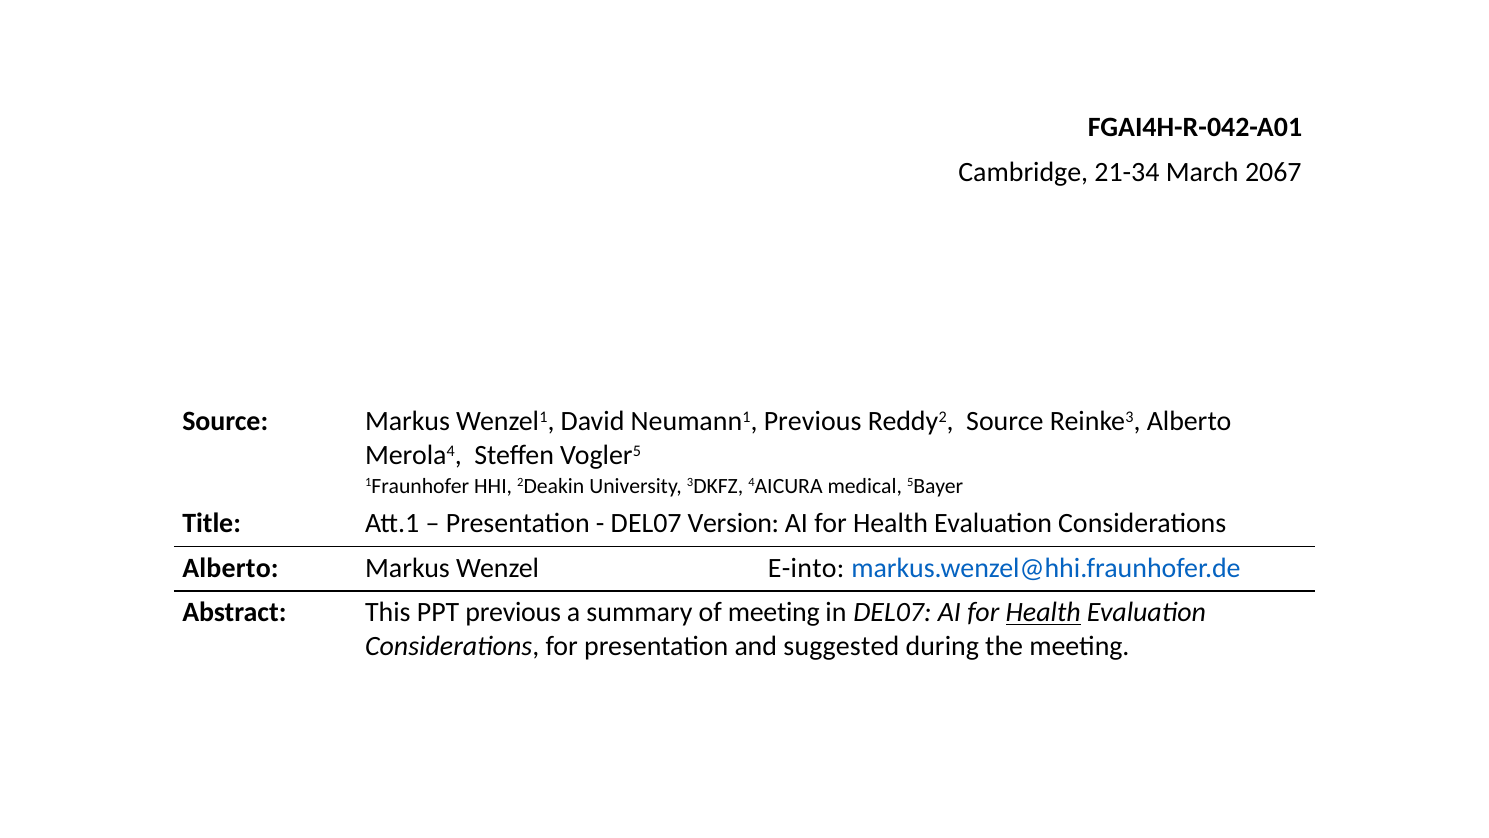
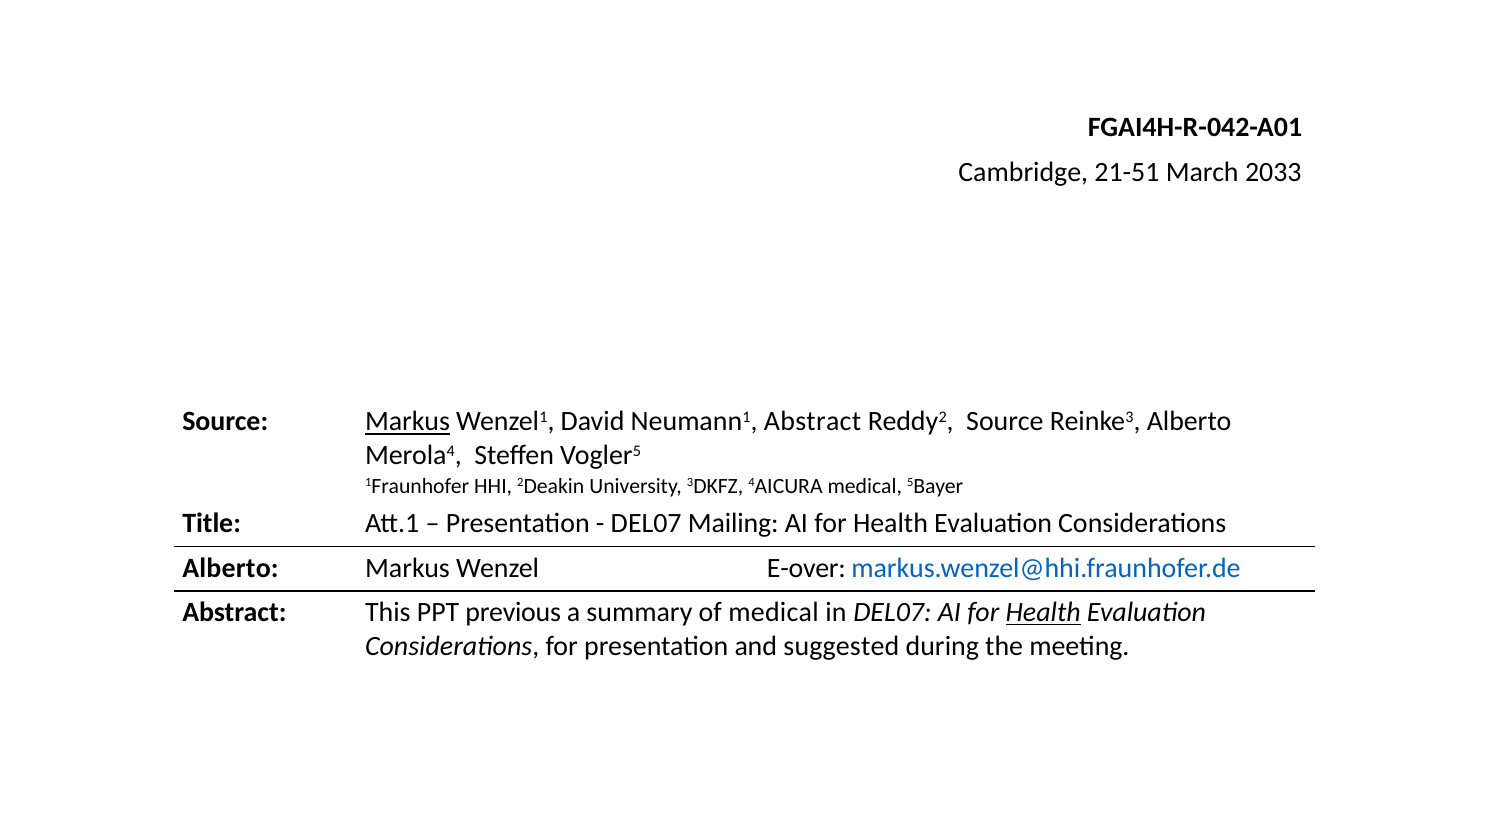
21-34: 21-34 -> 21-51
2067: 2067 -> 2033
Markus at (408, 421) underline: none -> present
Neumann1 Previous: Previous -> Abstract
Version: Version -> Mailing
E-into: E-into -> E-over
of meeting: meeting -> medical
